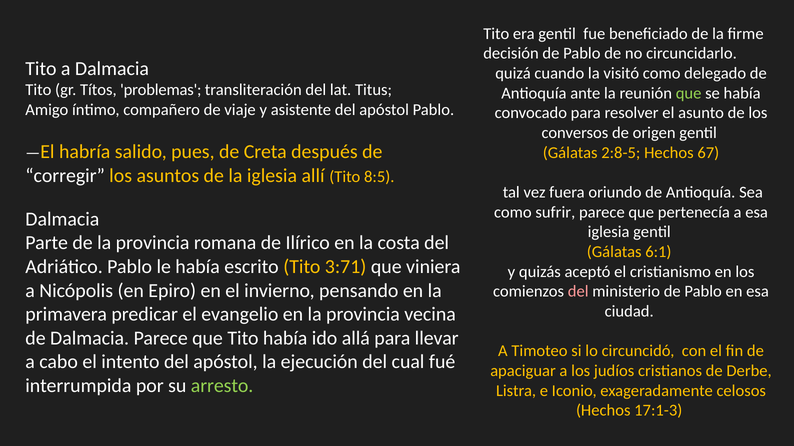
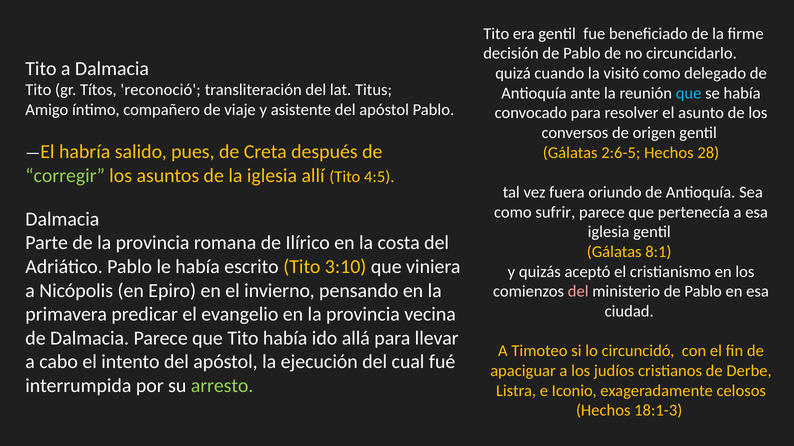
problemas: problemas -> reconoció
que at (689, 93) colour: light green -> light blue
2:8-5: 2:8-5 -> 2:6-5
67: 67 -> 28
corregir colour: white -> light green
8:5: 8:5 -> 4:5
6:1: 6:1 -> 8:1
3:71: 3:71 -> 3:10
17:1-3: 17:1-3 -> 18:1-3
